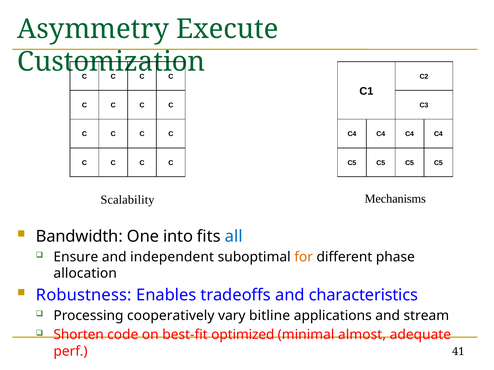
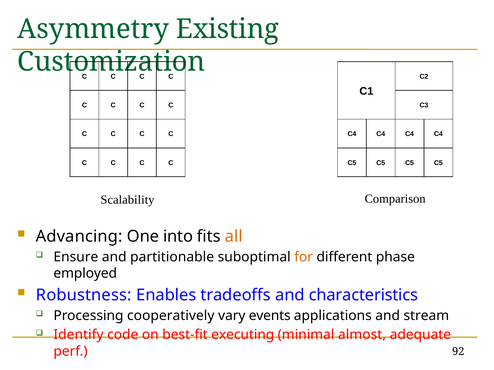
Execute: Execute -> Existing
Mechanisms: Mechanisms -> Comparison
Bandwidth: Bandwidth -> Advancing
all colour: blue -> orange
independent: independent -> partitionable
allocation: allocation -> employed
bitline: bitline -> events
Shorten: Shorten -> Identify
optimized: optimized -> executing
41: 41 -> 92
